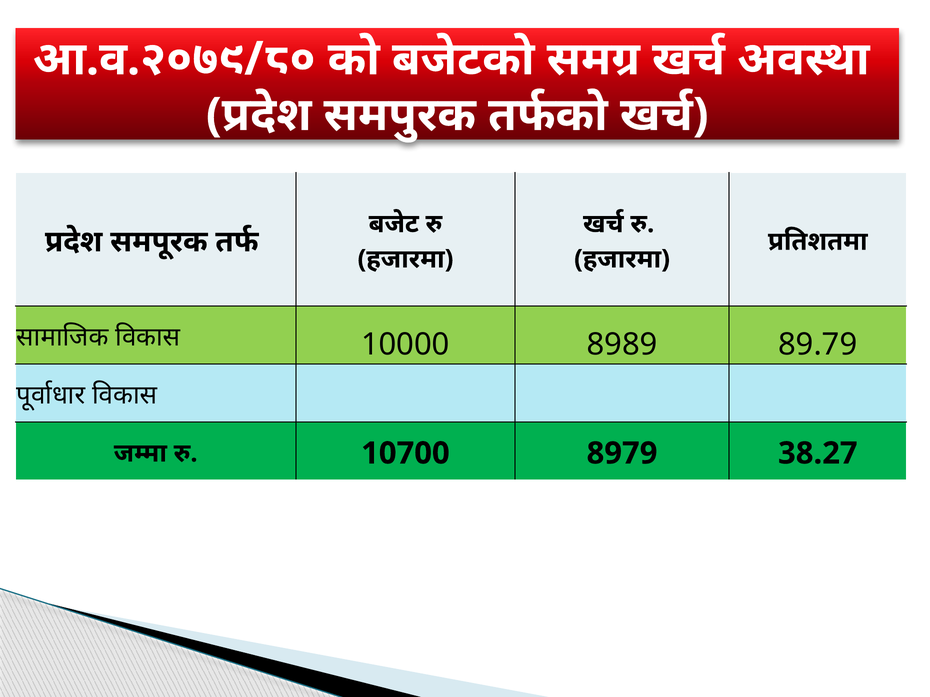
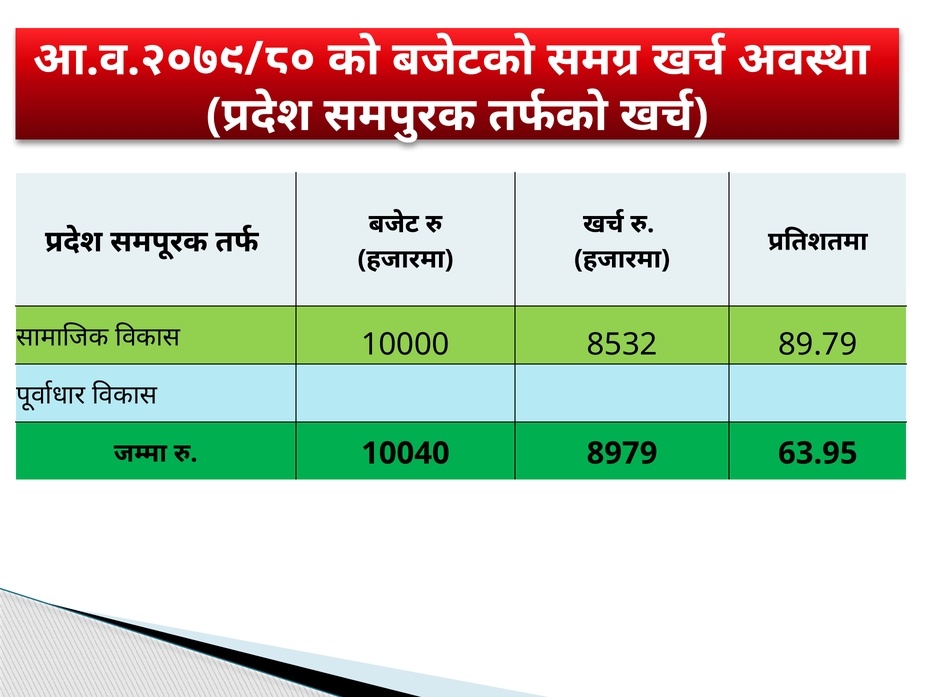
8989: 8989 -> 8532
10700: 10700 -> 10040
38.27: 38.27 -> 63.95
